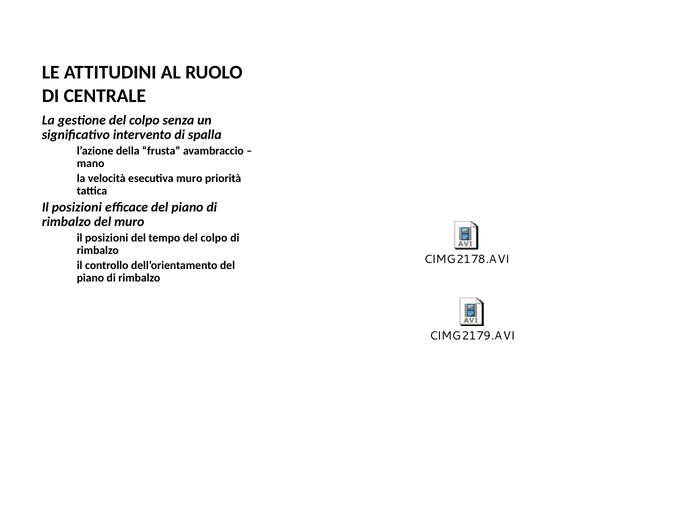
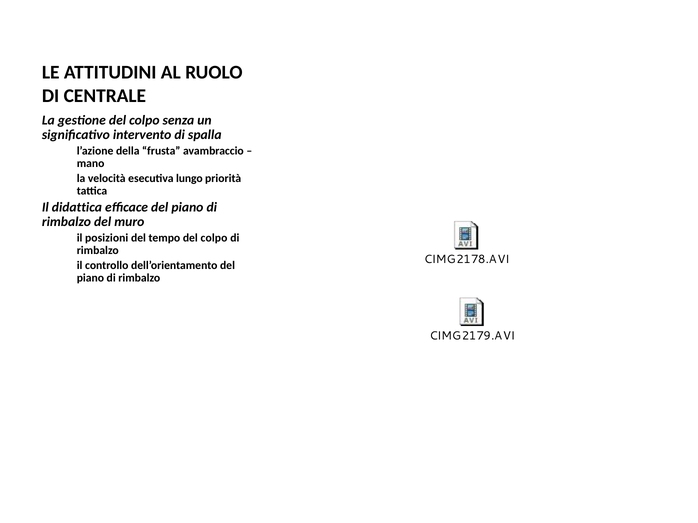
esecutiva muro: muro -> lungo
posizioni at (77, 207): posizioni -> didattica
